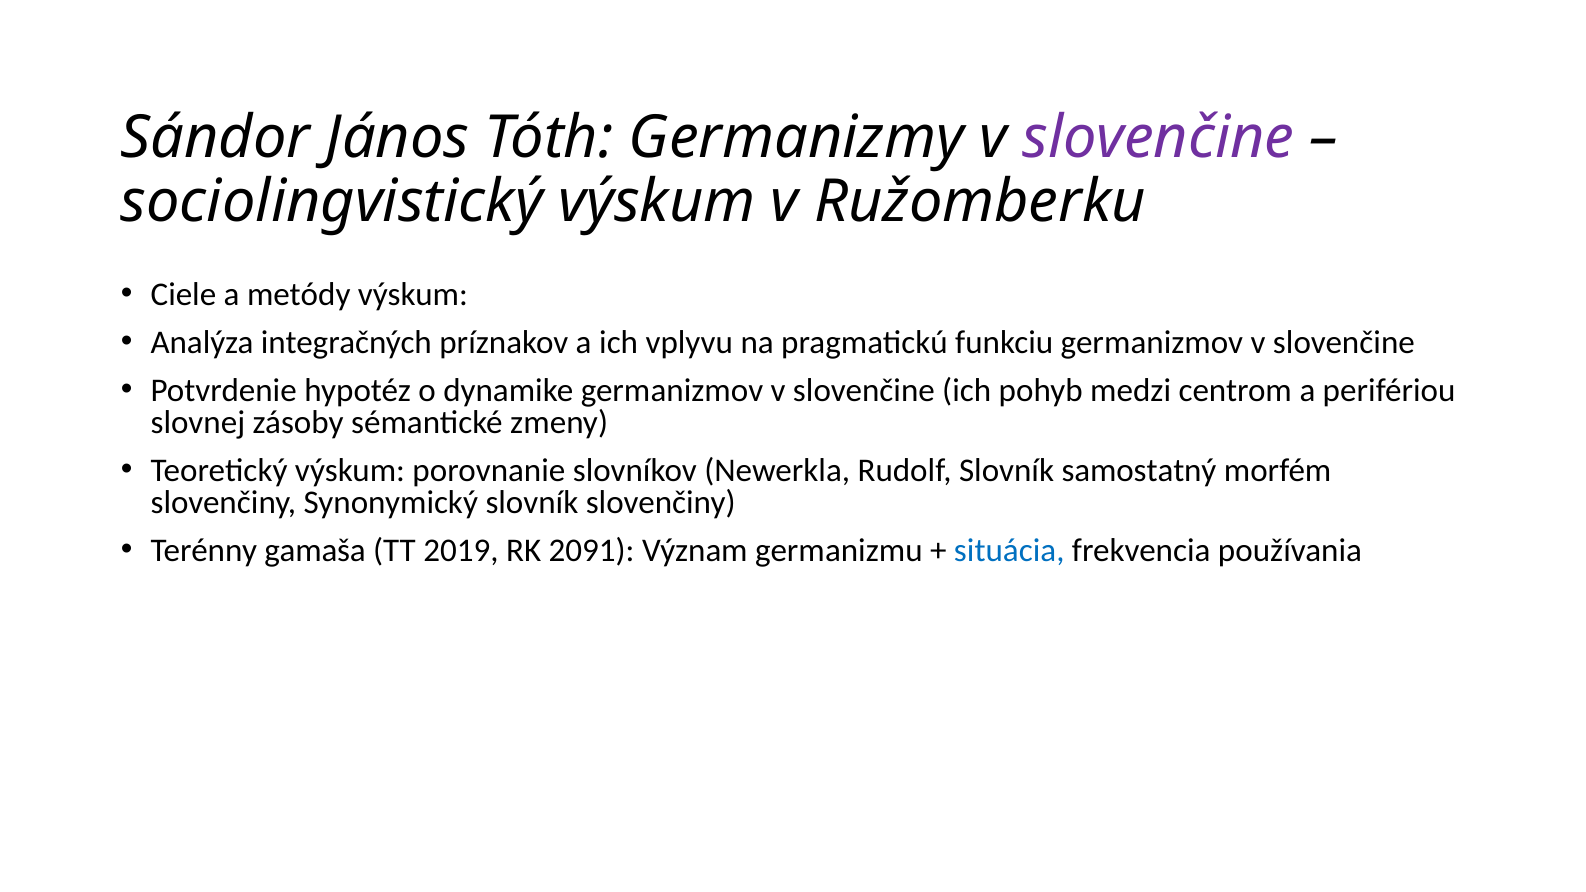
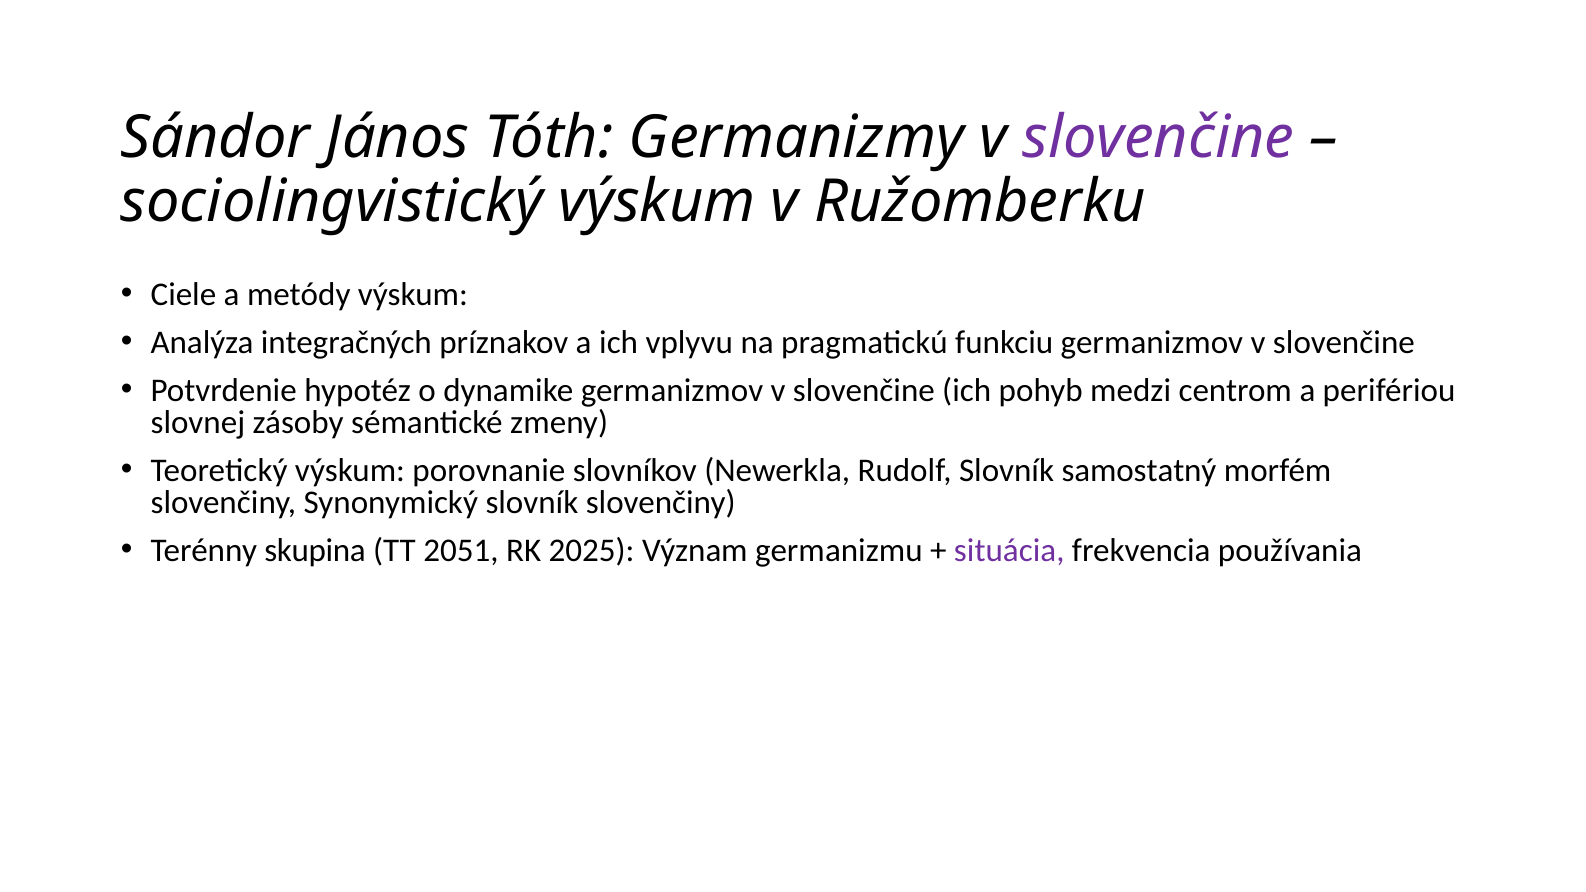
gamaša: gamaša -> skupina
2019: 2019 -> 2051
2091: 2091 -> 2025
situácia colour: blue -> purple
